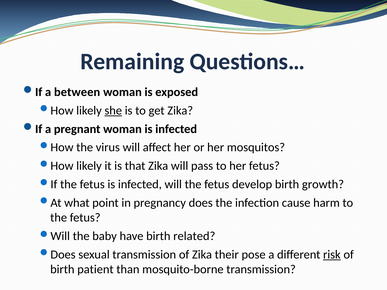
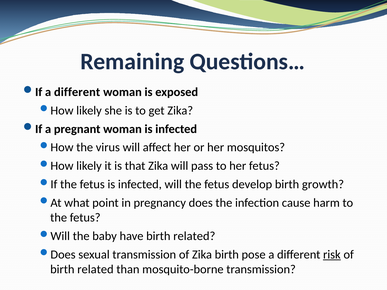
If a between: between -> different
she underline: present -> none
Zika their: their -> birth
patient at (95, 270): patient -> related
